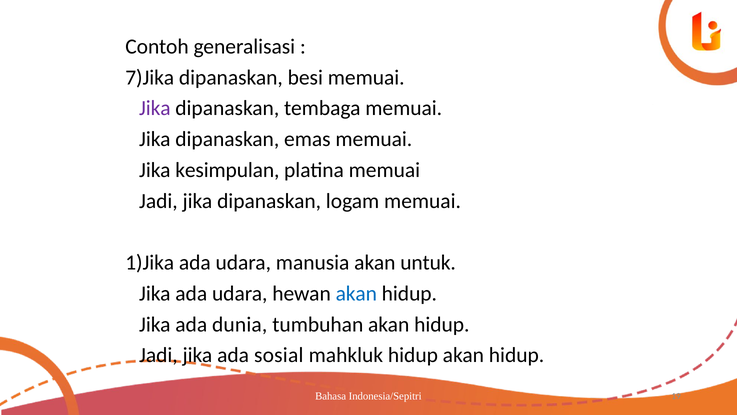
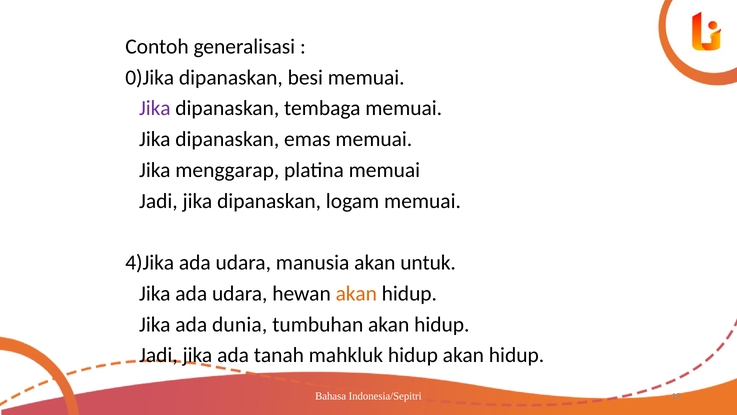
7)Jika: 7)Jika -> 0)Jika
kesimpulan: kesimpulan -> menggarap
1)Jika: 1)Jika -> 4)Jika
akan at (356, 293) colour: blue -> orange
sosial: sosial -> tanah
